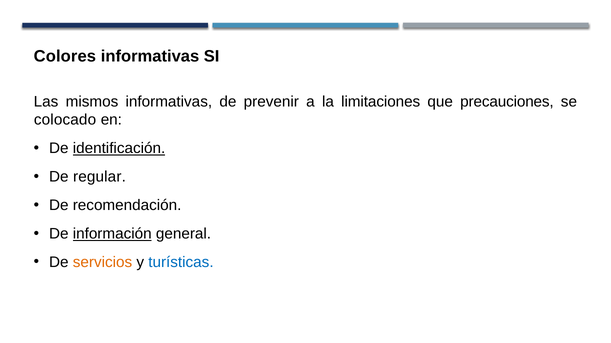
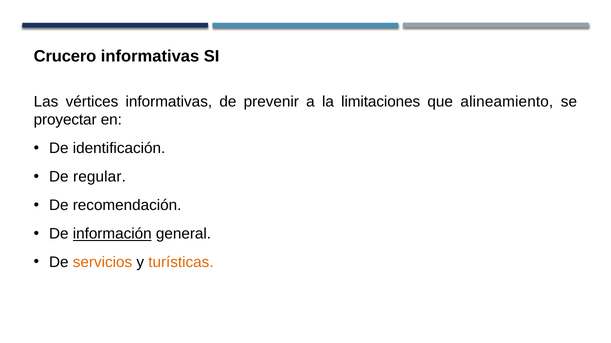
Colores: Colores -> Crucero
mismos: mismos -> vértices
precauciones: precauciones -> alineamiento
colocado: colocado -> proyectar
identificación underline: present -> none
turísticas colour: blue -> orange
